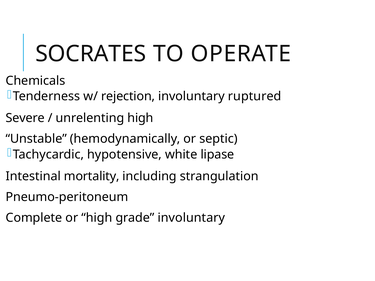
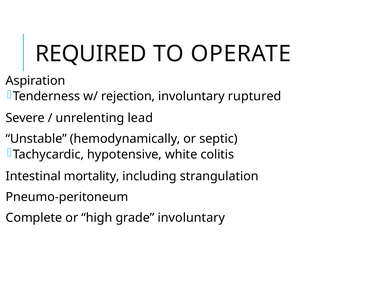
SOCRATES: SOCRATES -> REQUIRED
Chemicals: Chemicals -> Aspiration
unrelenting high: high -> lead
lipase: lipase -> colitis
